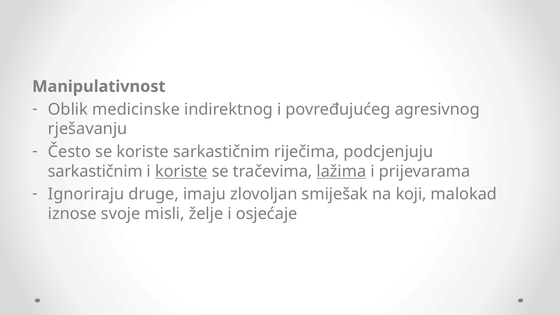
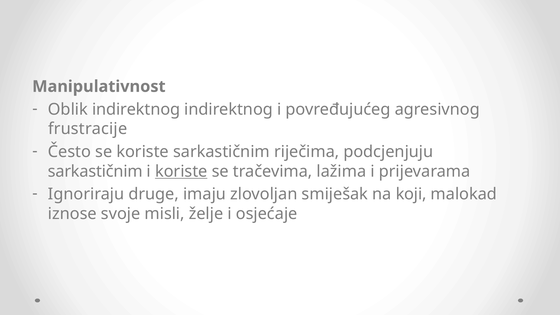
Oblik medicinske: medicinske -> indirektnog
rješavanju: rješavanju -> frustracije
lažima underline: present -> none
